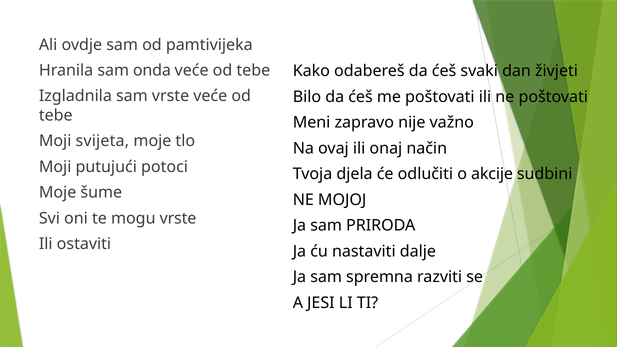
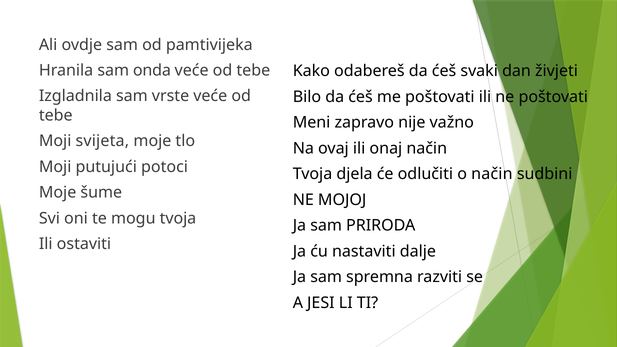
o akcije: akcije -> način
mogu vrste: vrste -> tvoja
